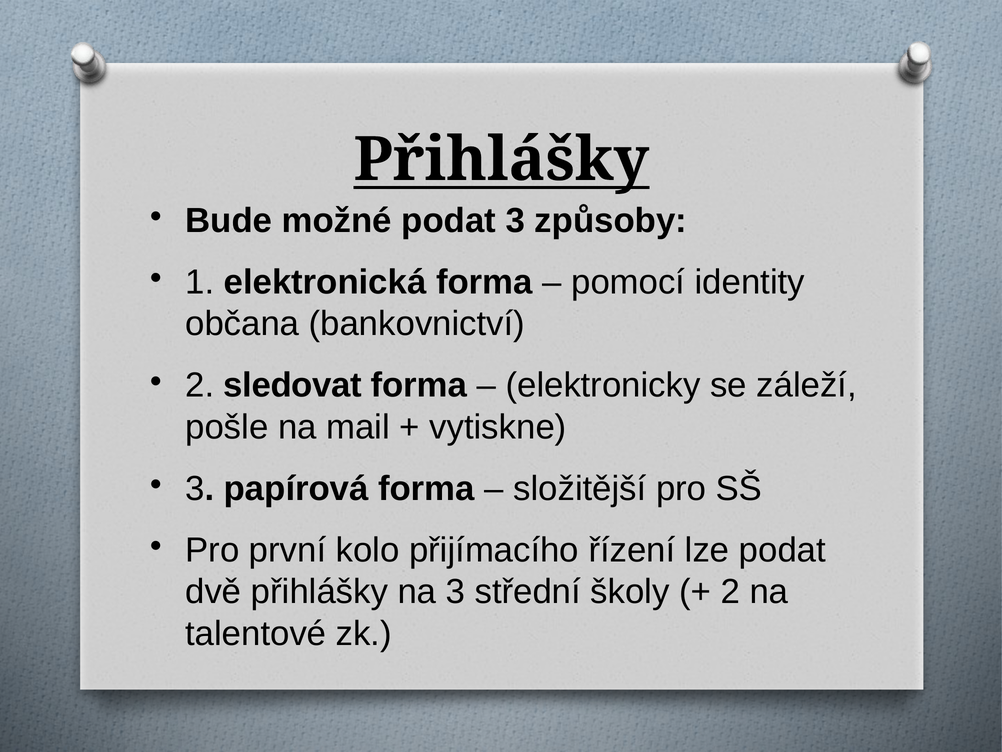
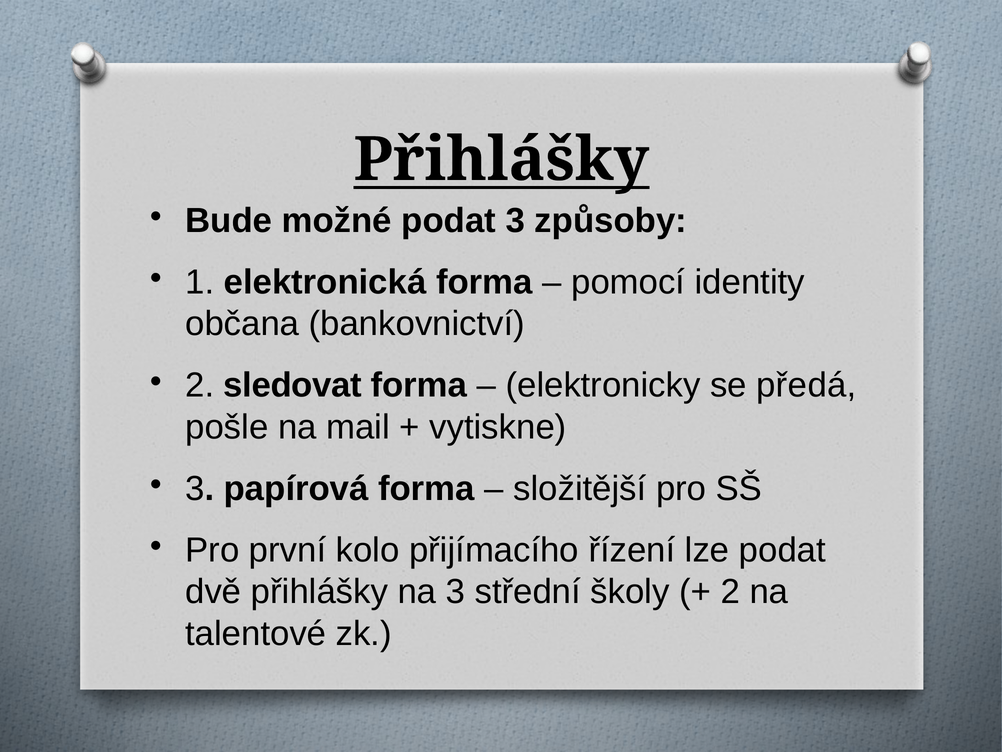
záleží: záleží -> předá
